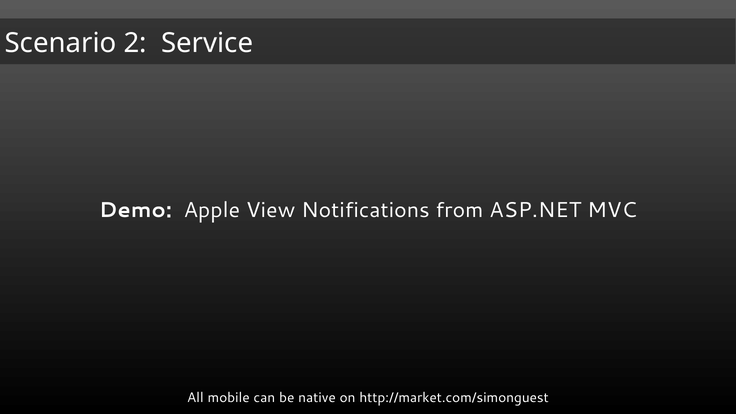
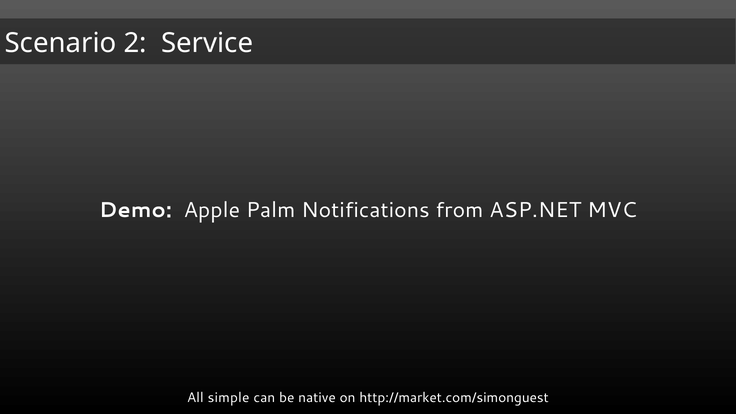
View: View -> Palm
mobile: mobile -> simple
